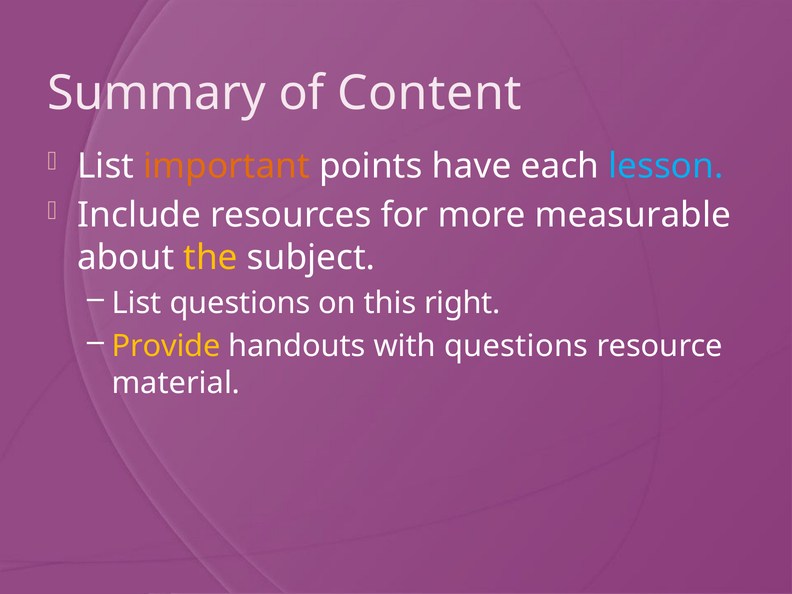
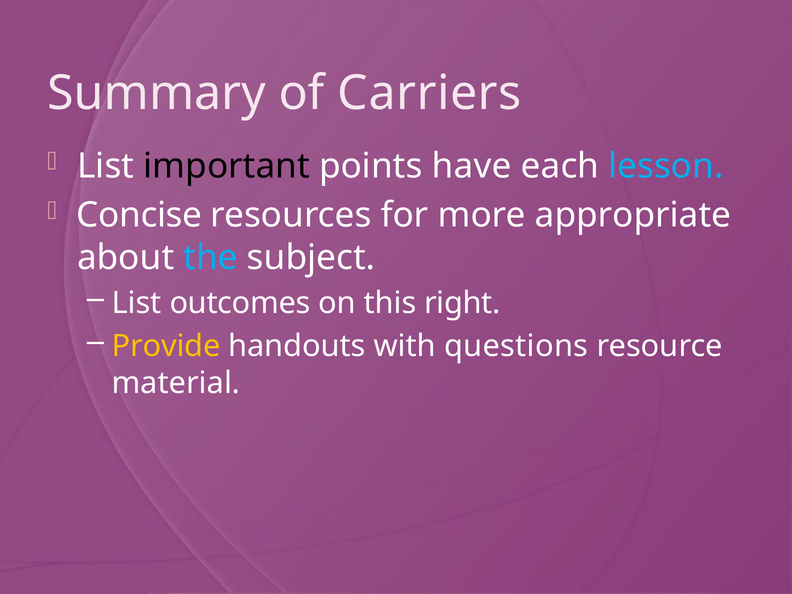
Content: Content -> Carriers
important colour: orange -> black
Include: Include -> Concise
measurable: measurable -> appropriate
the colour: yellow -> light blue
List questions: questions -> outcomes
